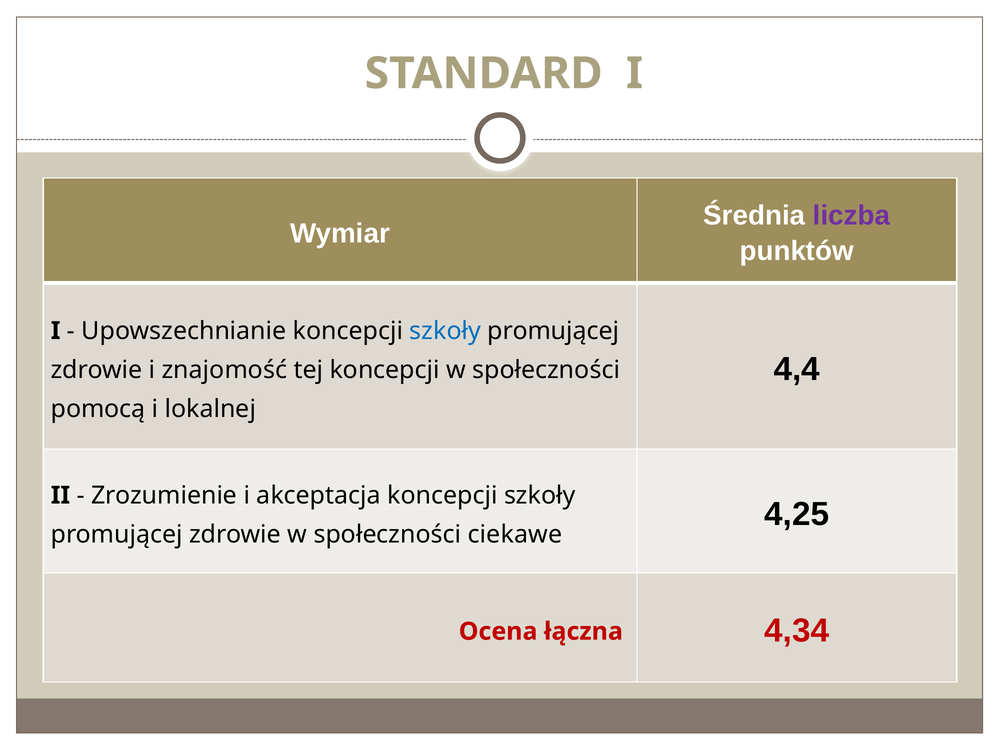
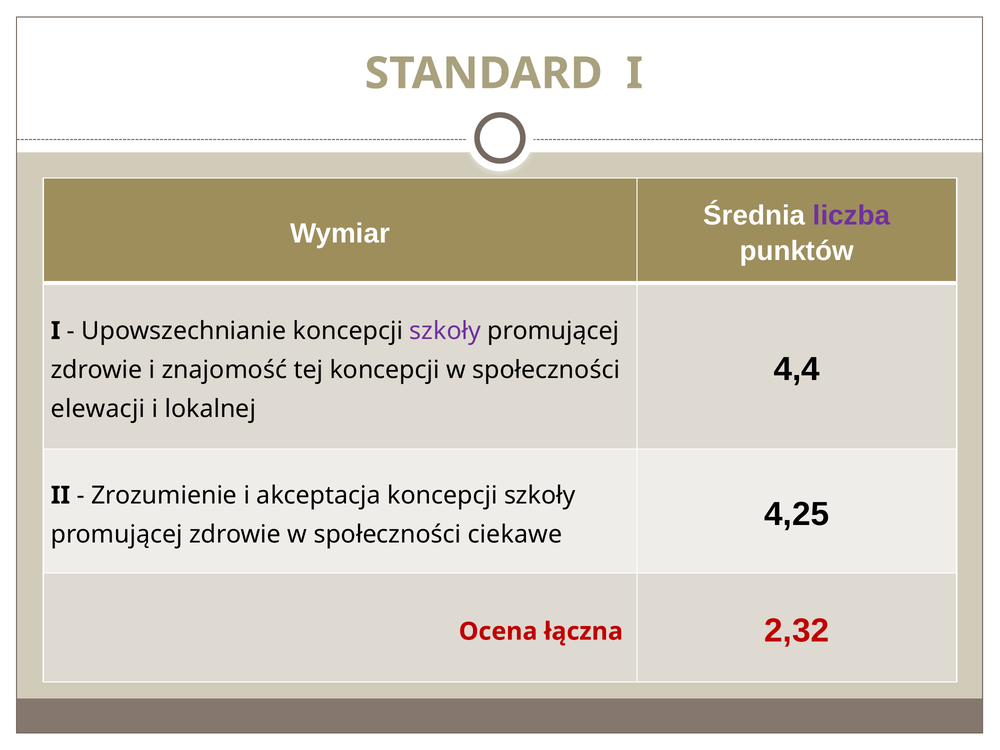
szkoły at (445, 331) colour: blue -> purple
pomocą: pomocą -> elewacji
4,34: 4,34 -> 2,32
